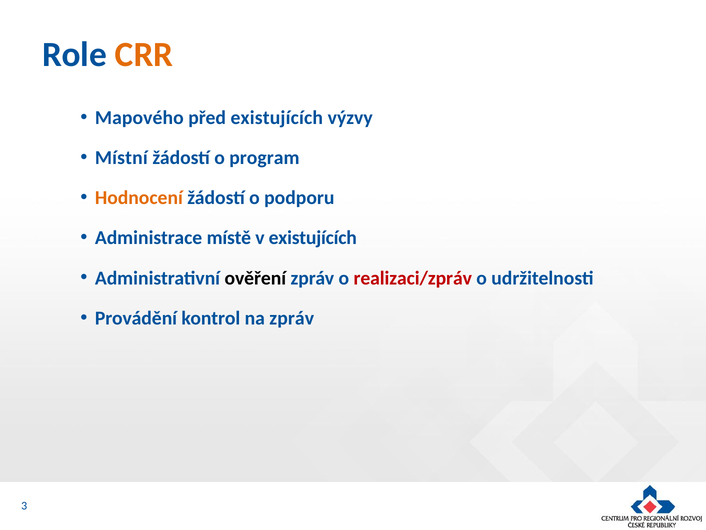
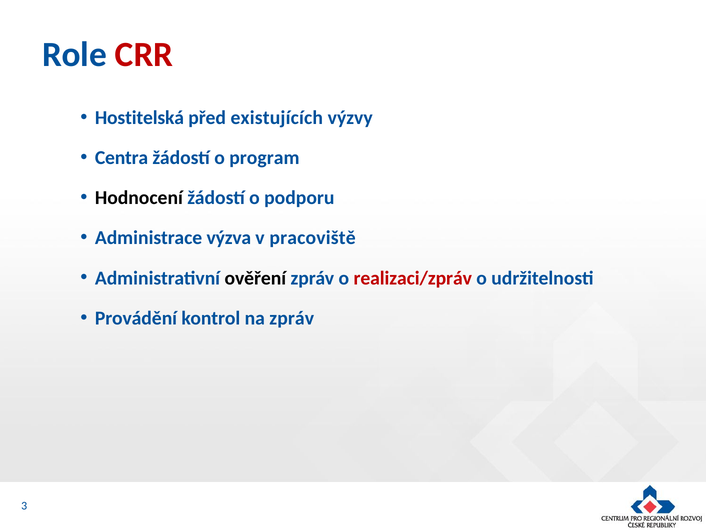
CRR colour: orange -> red
Mapového: Mapového -> Hostitelská
Místní: Místní -> Centra
Hodnocení colour: orange -> black
místě: místě -> výzva
v existujících: existujících -> pracoviště
